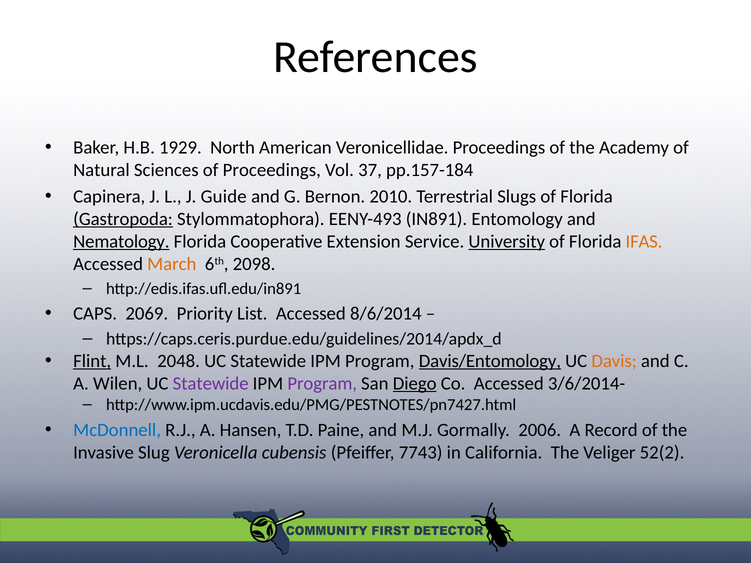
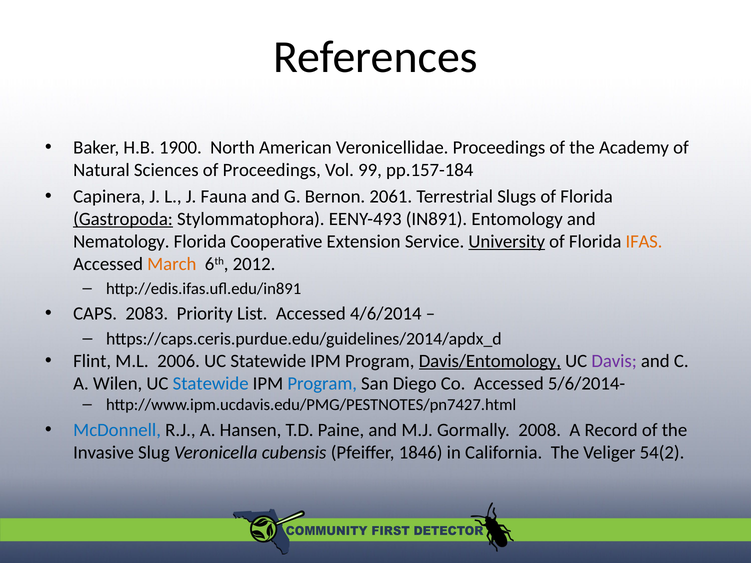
1929: 1929 -> 1900
37: 37 -> 99
Guide: Guide -> Fauna
2010: 2010 -> 2061
Nematology underline: present -> none
2098: 2098 -> 2012
2069: 2069 -> 2083
8/6/2014: 8/6/2014 -> 4/6/2014
Flint underline: present -> none
2048: 2048 -> 2006
Davis colour: orange -> purple
Statewide at (211, 384) colour: purple -> blue
Program at (322, 384) colour: purple -> blue
Diego underline: present -> none
3/6/2014-: 3/6/2014- -> 5/6/2014-
2006: 2006 -> 2008
7743: 7743 -> 1846
52(2: 52(2 -> 54(2
